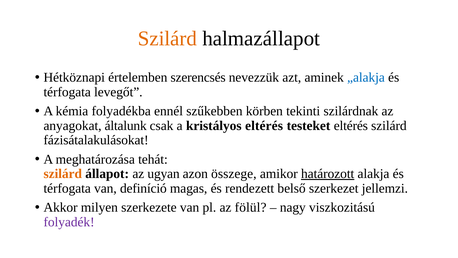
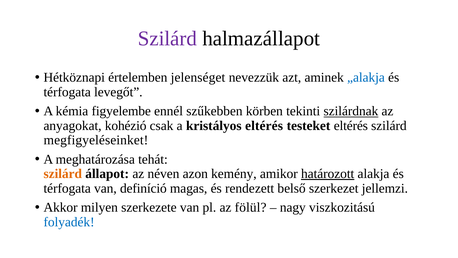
Szilárd at (167, 38) colour: orange -> purple
szerencsés: szerencsés -> jelenséget
folyadékba: folyadékba -> figyelembe
szilárdnak underline: none -> present
általunk: általunk -> kohézió
fázisátalakulásokat: fázisátalakulásokat -> megfigyeléseinket
ugyan: ugyan -> néven
összege: összege -> kemény
folyadék colour: purple -> blue
